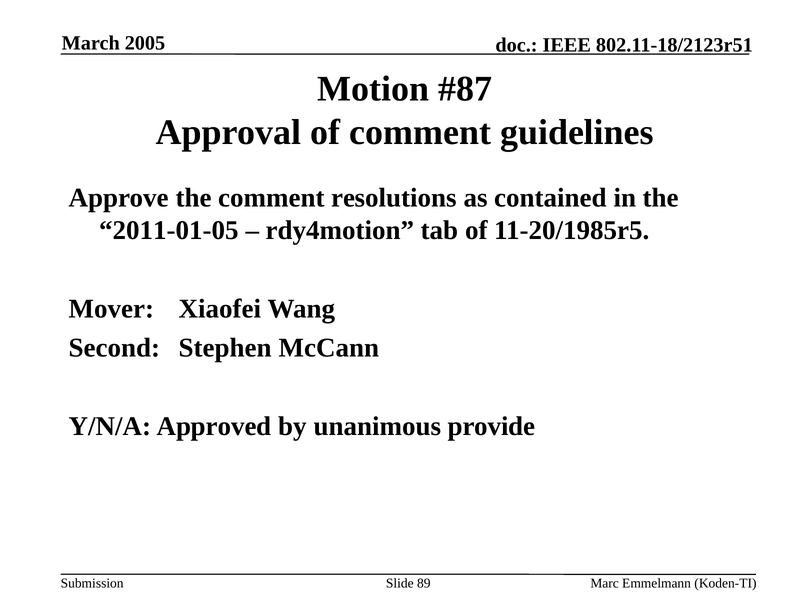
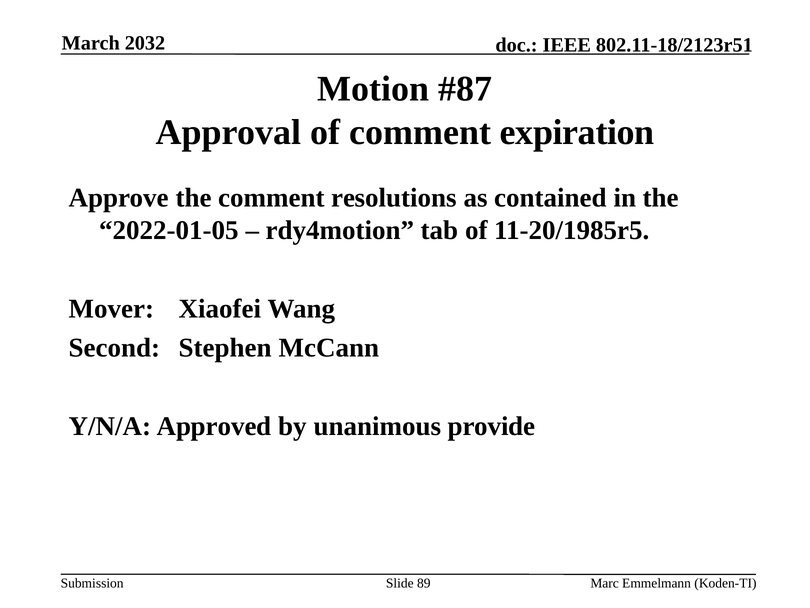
2005: 2005 -> 2032
guidelines: guidelines -> expiration
2011-01-05: 2011-01-05 -> 2022-01-05
